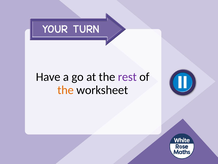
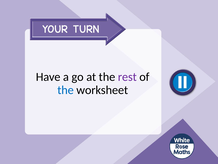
the at (66, 90) colour: orange -> blue
